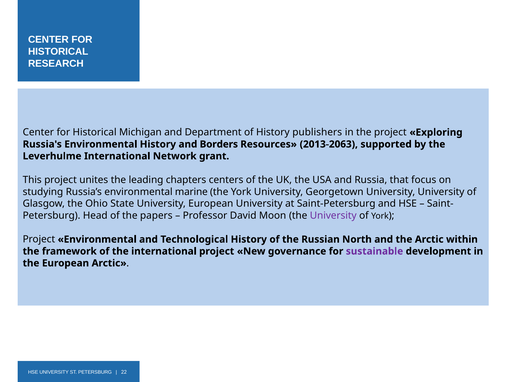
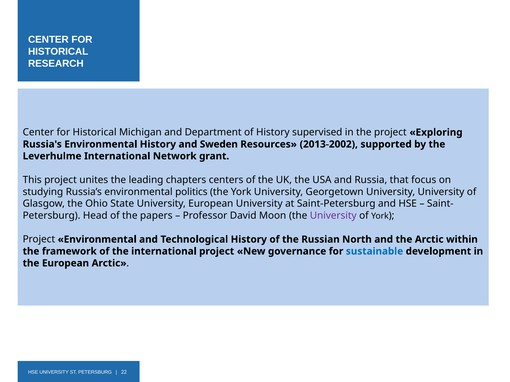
publishers: publishers -> supervised
Borders: Borders -> Sweden
2013-2063: 2013-2063 -> 2013-2002
marine: marine -> politics
sustainable colour: purple -> blue
